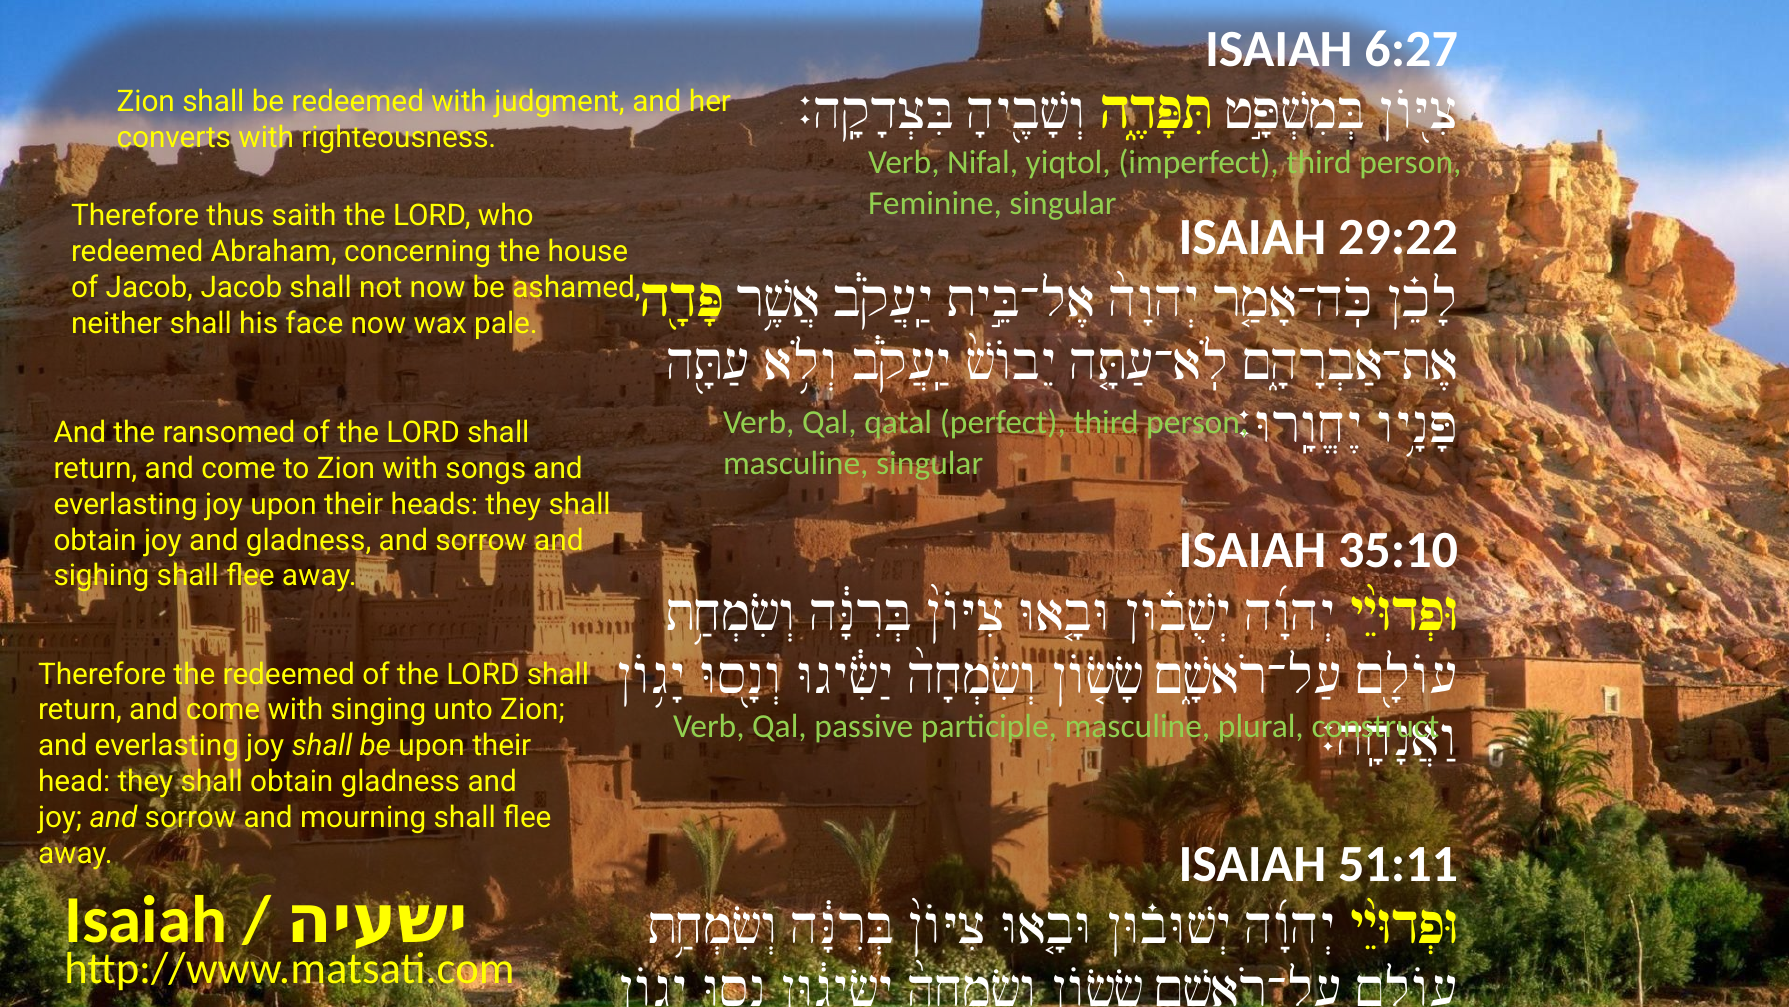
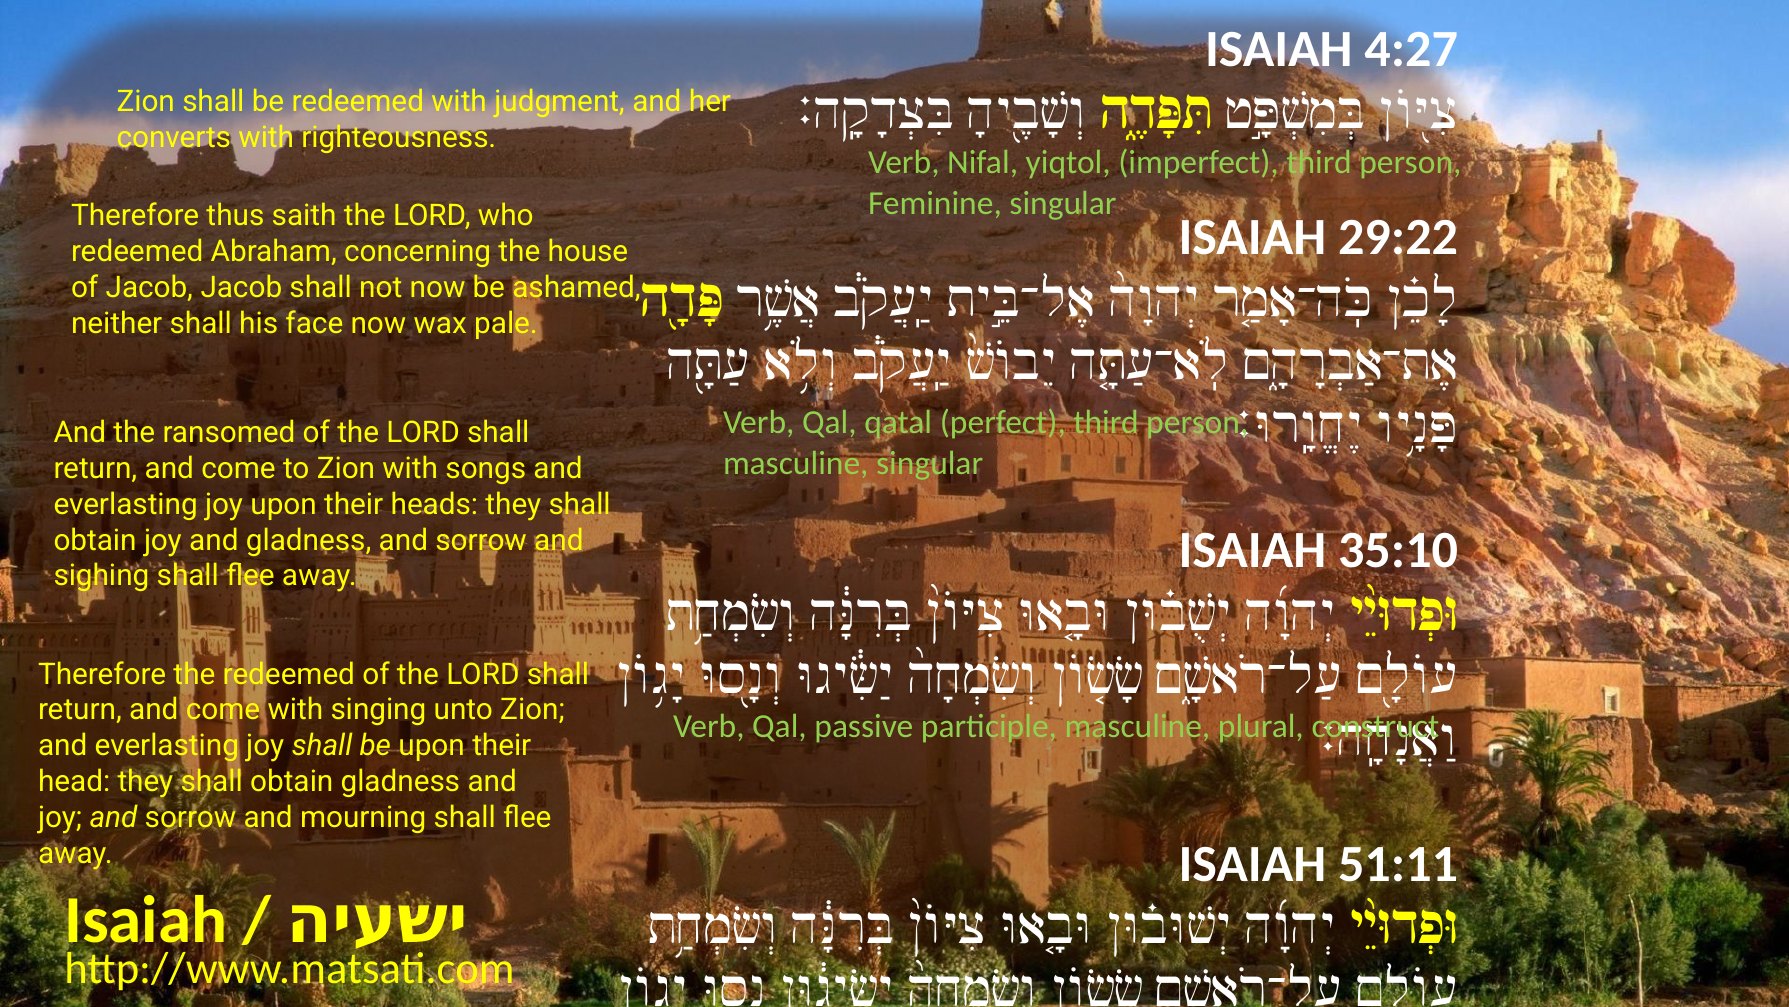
6:27: 6:27 -> 4:27
